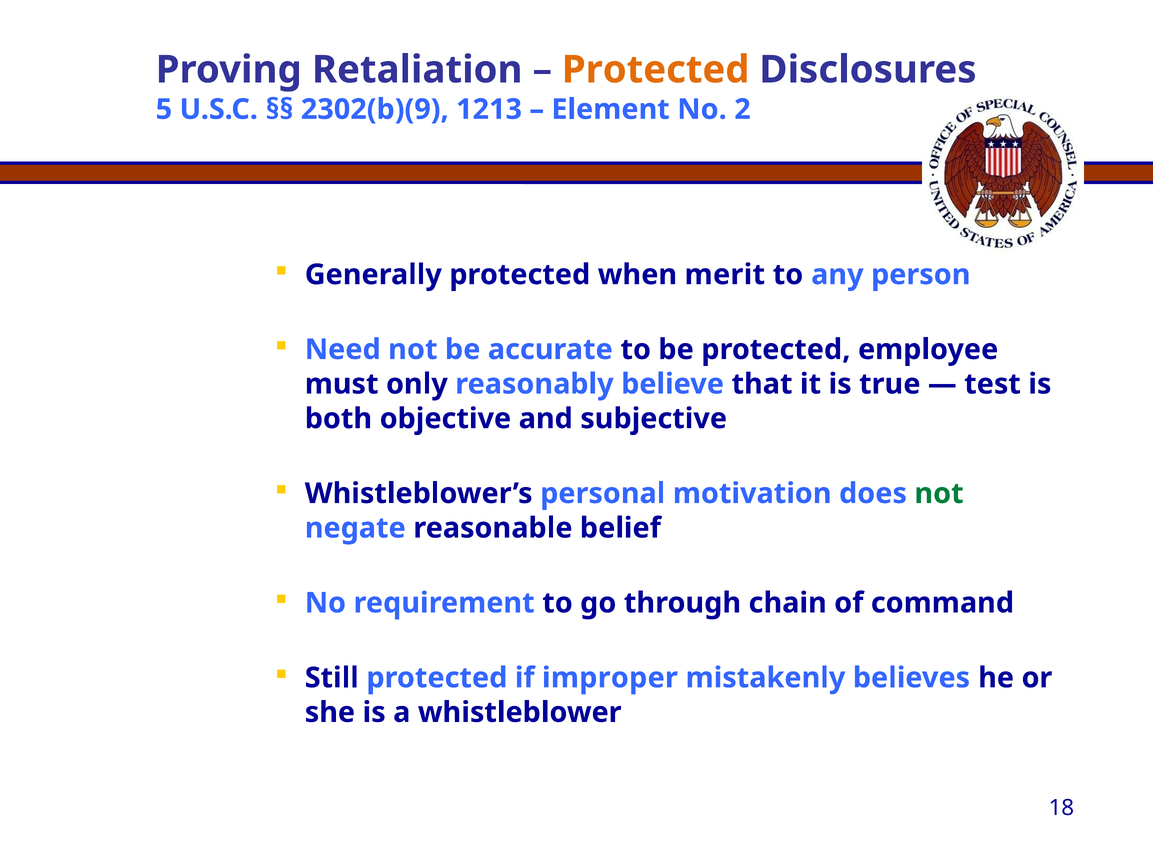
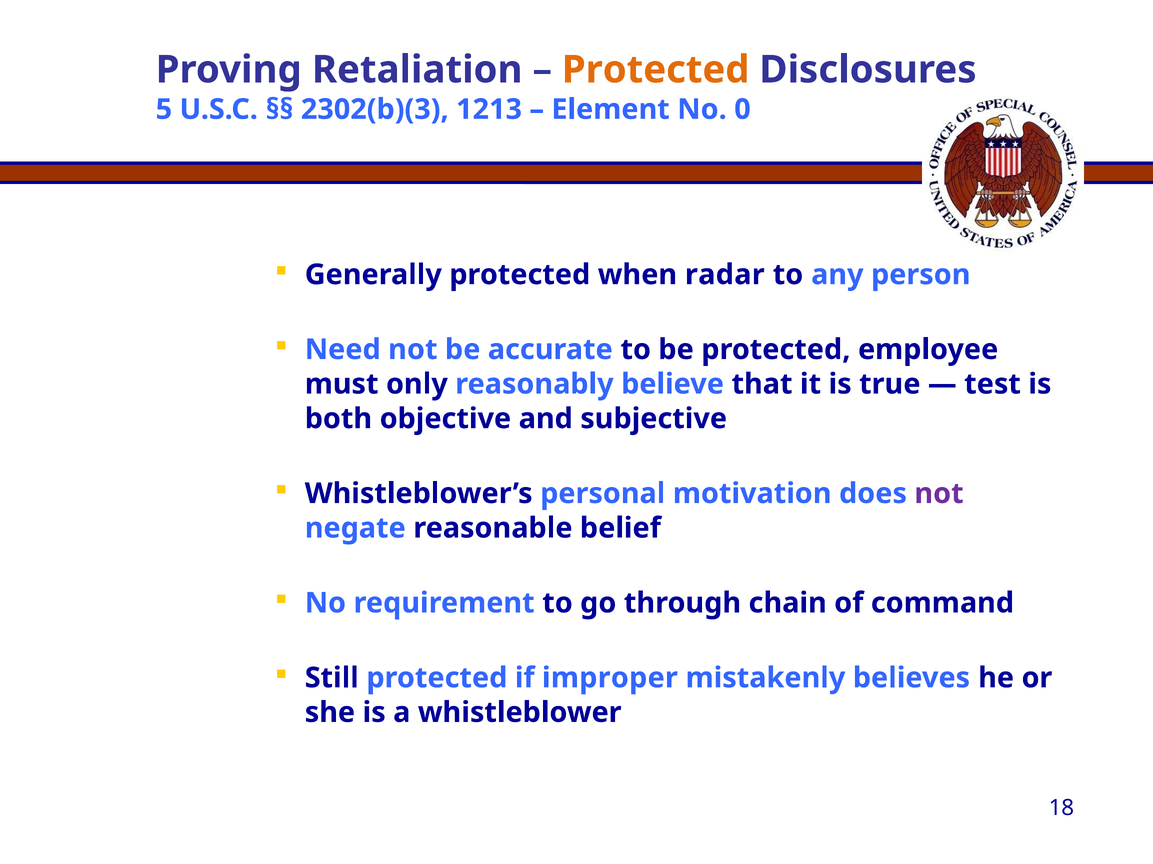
2302(b)(9: 2302(b)(9 -> 2302(b)(3
2: 2 -> 0
merit: merit -> radar
not at (939, 494) colour: green -> purple
